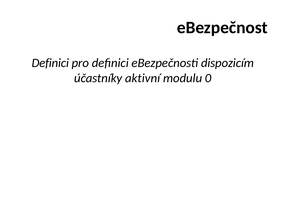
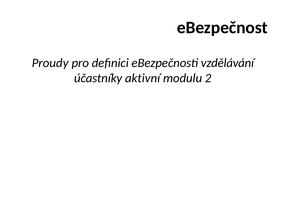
Definici at (50, 63): Definici -> Proudy
dispozicím: dispozicím -> vzdělávání
0: 0 -> 2
